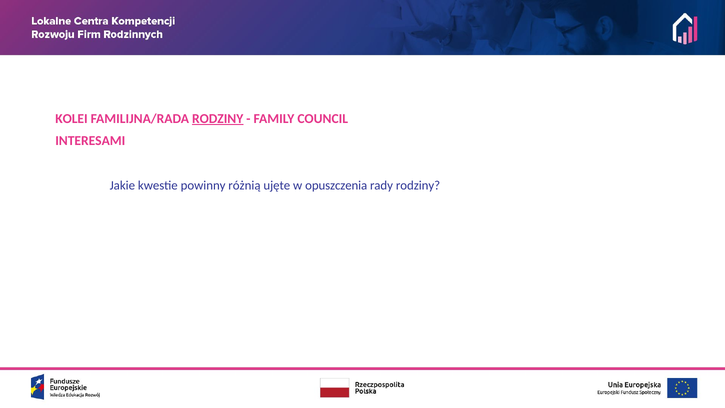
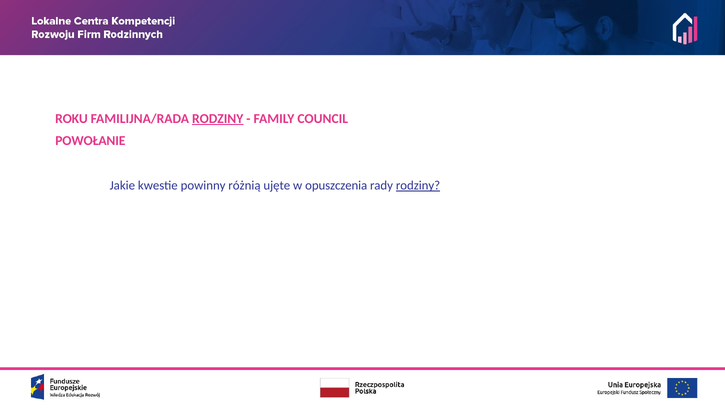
KOLEI: KOLEI -> ROKU
INTERESAMI: INTERESAMI -> POWOŁANIE
rodziny at (418, 185) underline: none -> present
